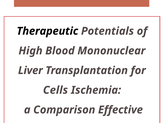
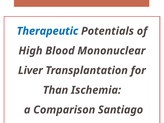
Therapeutic colour: black -> blue
Cells at (55, 90): Cells -> Than
Effective: Effective -> Santiago
